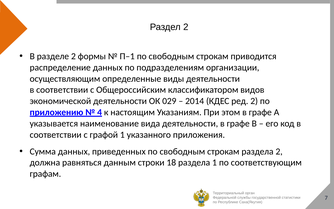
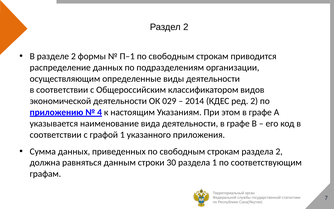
18: 18 -> 30
